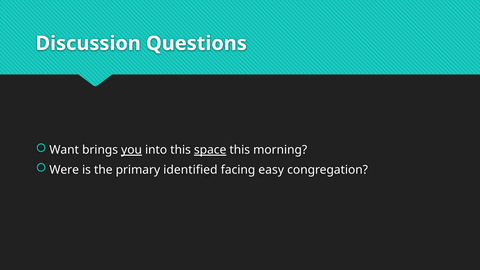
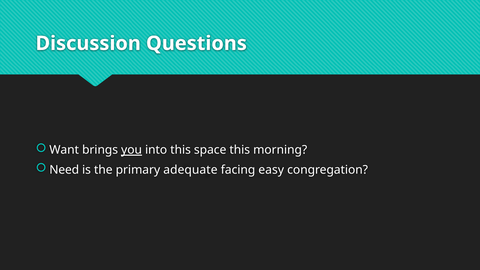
space underline: present -> none
Were: Were -> Need
identified: identified -> adequate
